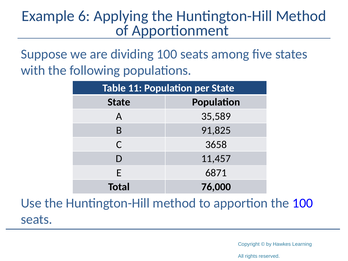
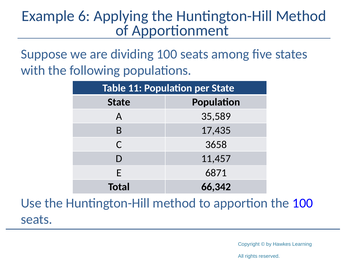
91,825: 91,825 -> 17,435
76,000: 76,000 -> 66,342
